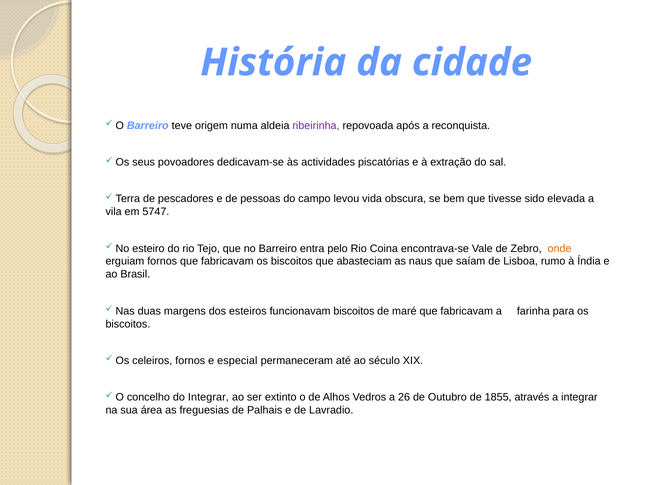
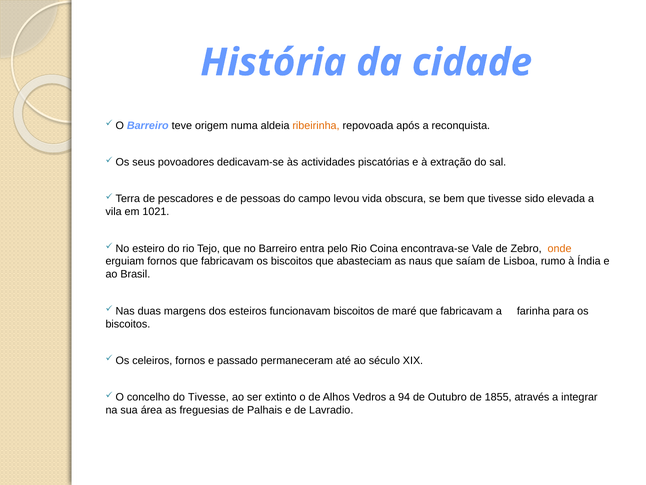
ribeirinha colour: purple -> orange
5747: 5747 -> 1021
especial: especial -> passado
do Integrar: Integrar -> Tivesse
26: 26 -> 94
